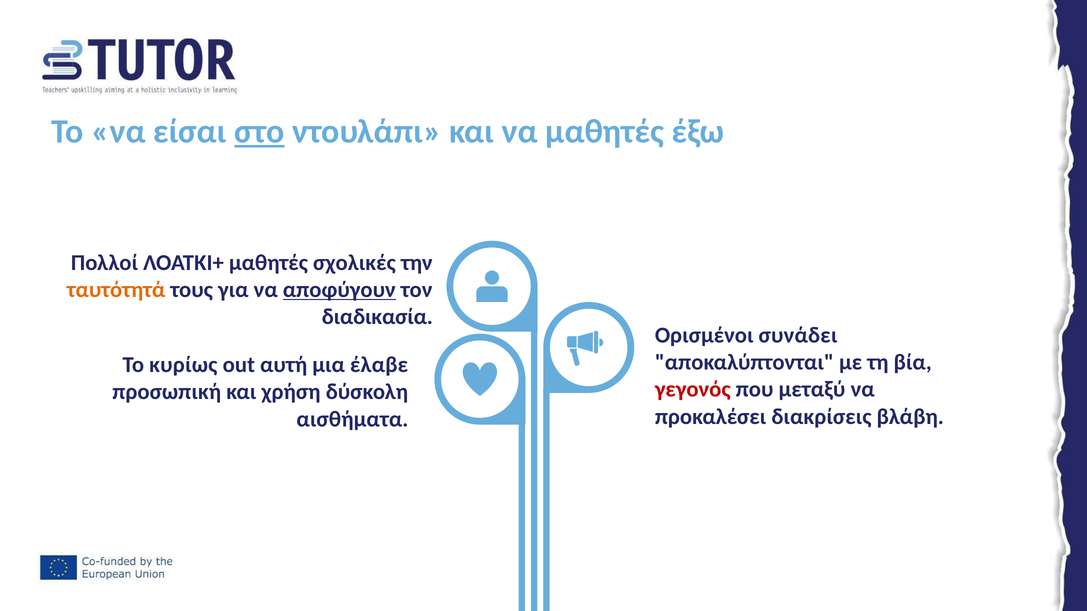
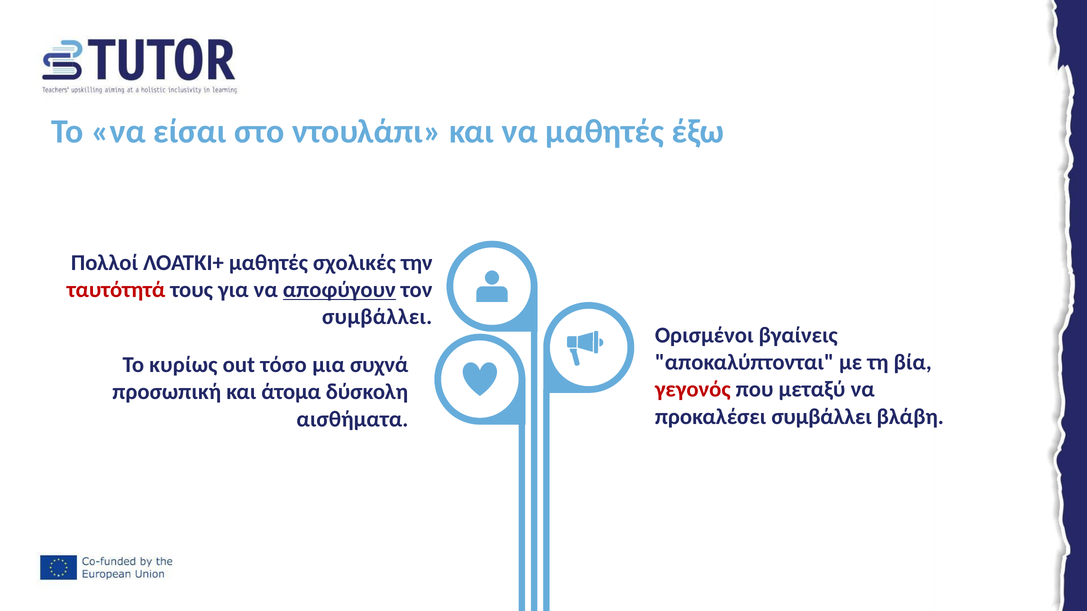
στο underline: present -> none
ταυτότητά colour: orange -> red
διαδικασία at (377, 317): διαδικασία -> συμβάλλει
συνάδει: συνάδει -> βγαίνεις
αυτή: αυτή -> τόσο
έλαβε: έλαβε -> συχνά
χρήση: χρήση -> άτομα
προκαλέσει διακρίσεις: διακρίσεις -> συμβάλλει
